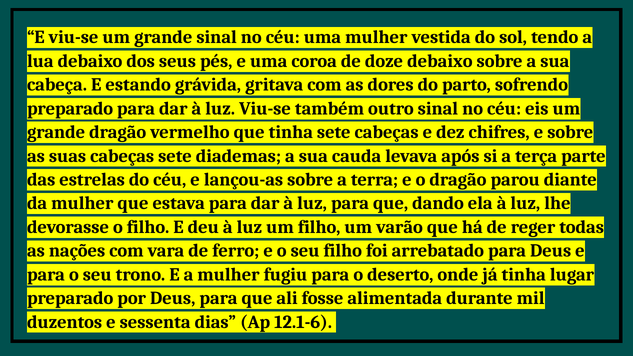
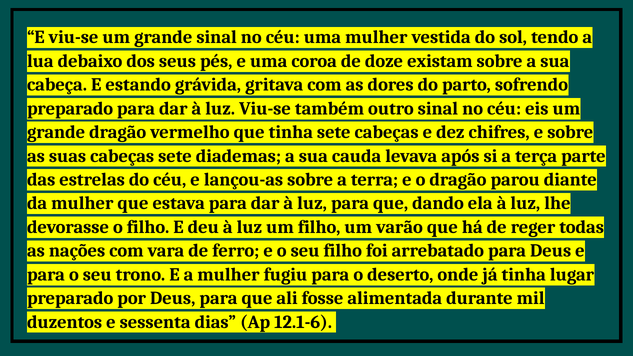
doze debaixo: debaixo -> existam
